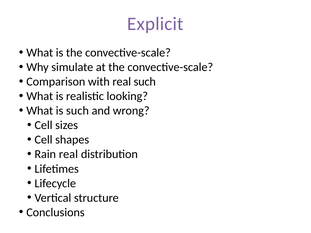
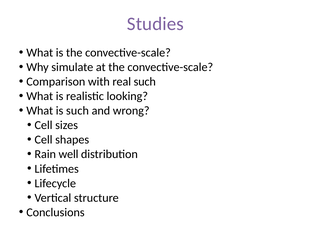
Explicit: Explicit -> Studies
Rain real: real -> well
